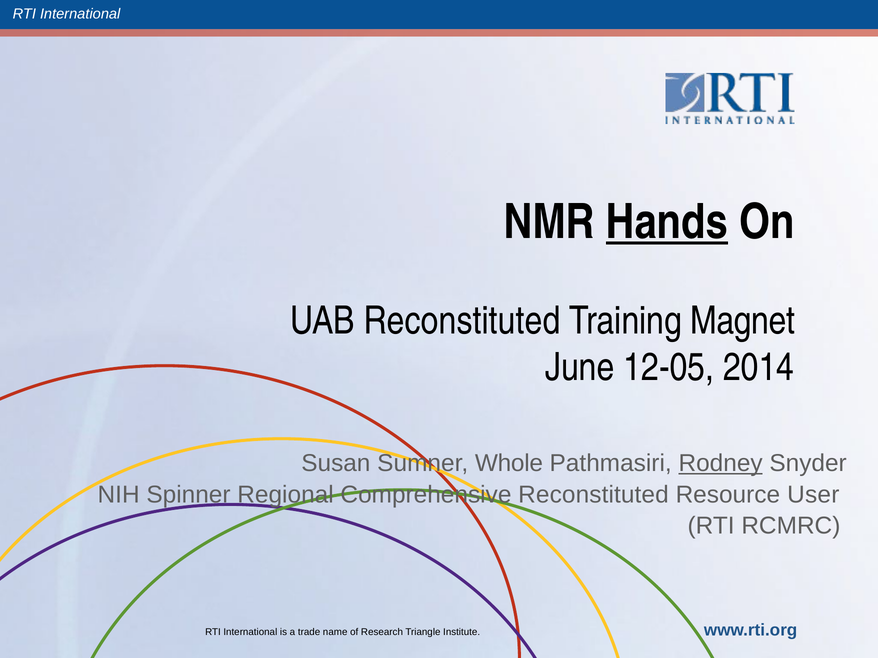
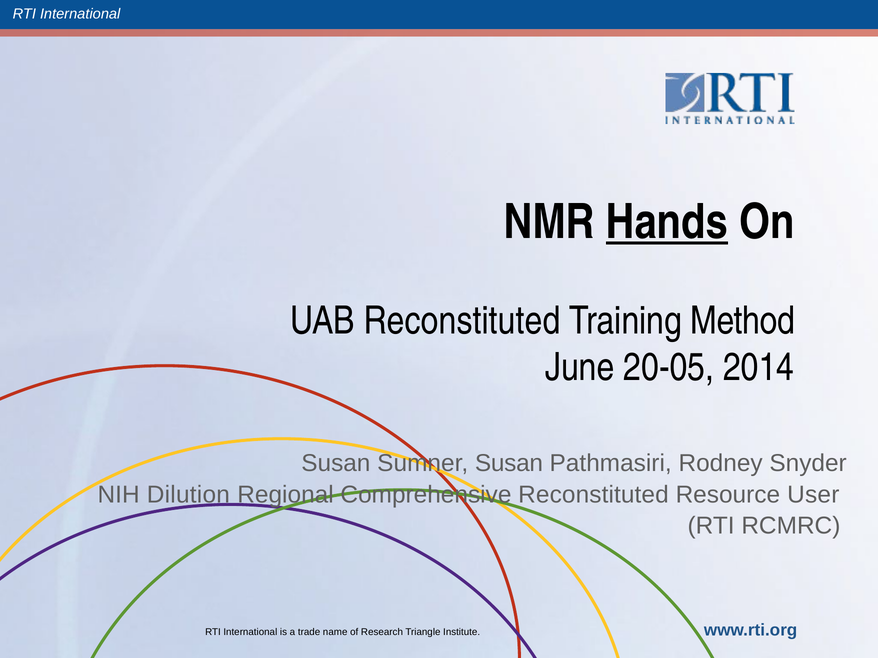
Magnet: Magnet -> Method
12-05: 12-05 -> 20-05
Sumner Whole: Whole -> Susan
Rodney underline: present -> none
Spinner: Spinner -> Dilution
